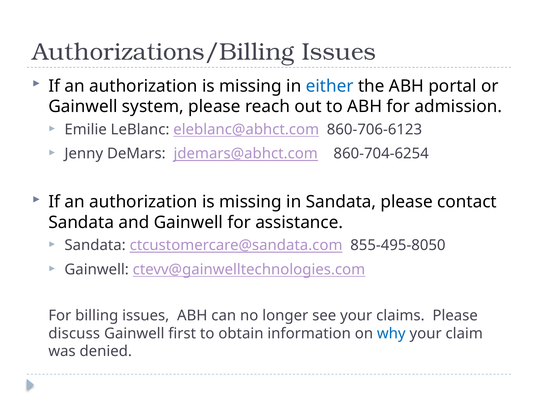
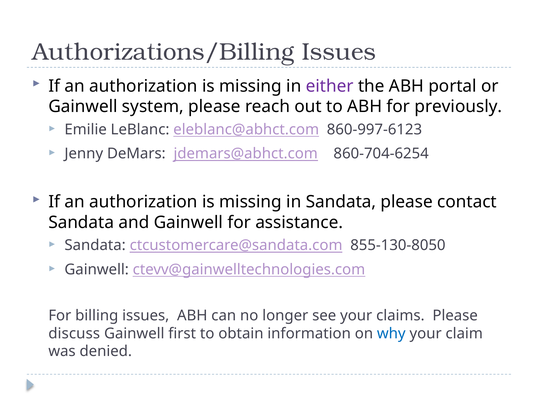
either colour: blue -> purple
admission: admission -> previously
860-706-6123: 860-706-6123 -> 860-997-6123
855-495-8050: 855-495-8050 -> 855-130-8050
